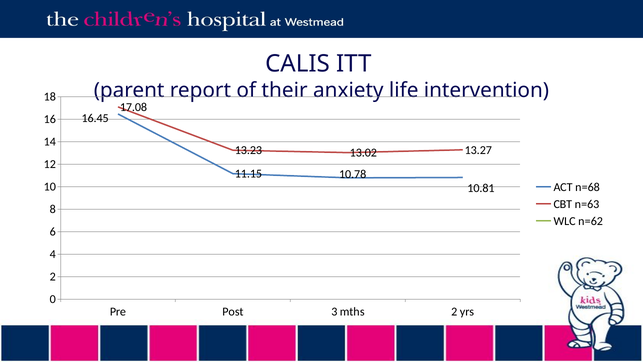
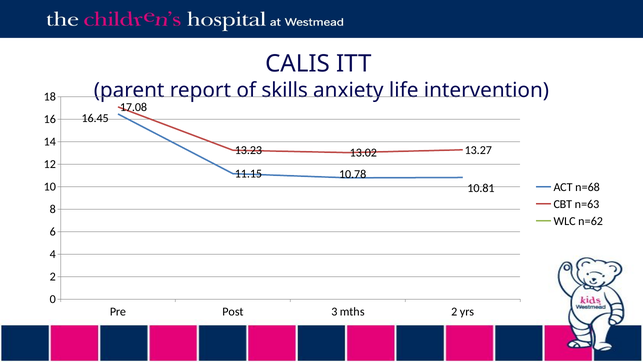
their: their -> skills
